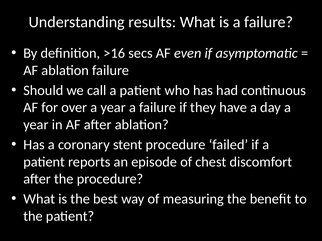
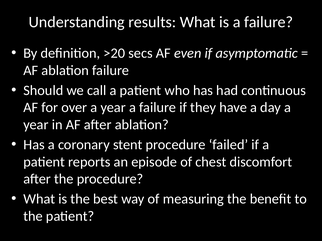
>16: >16 -> >20
